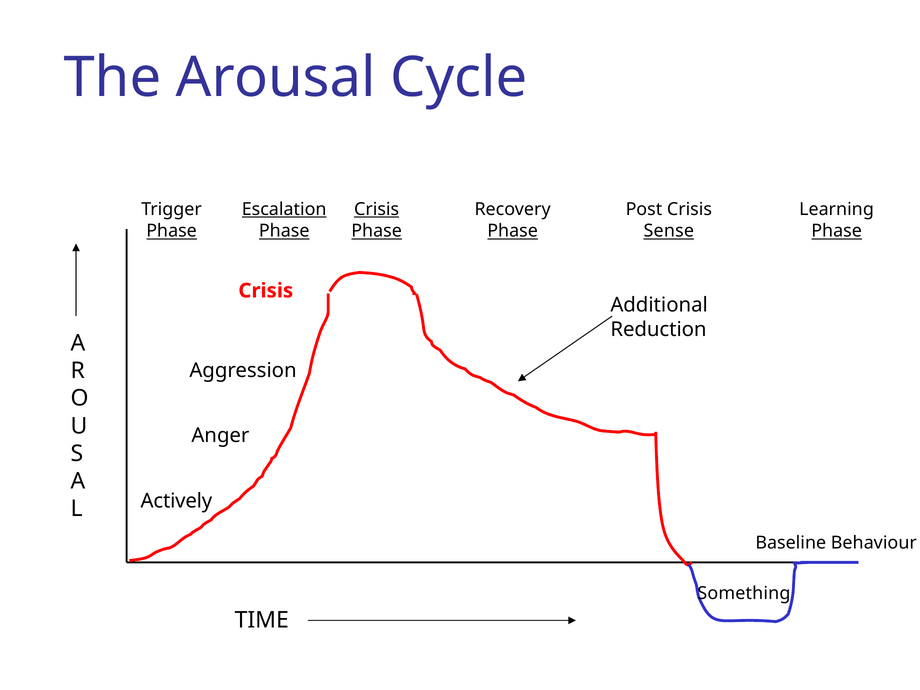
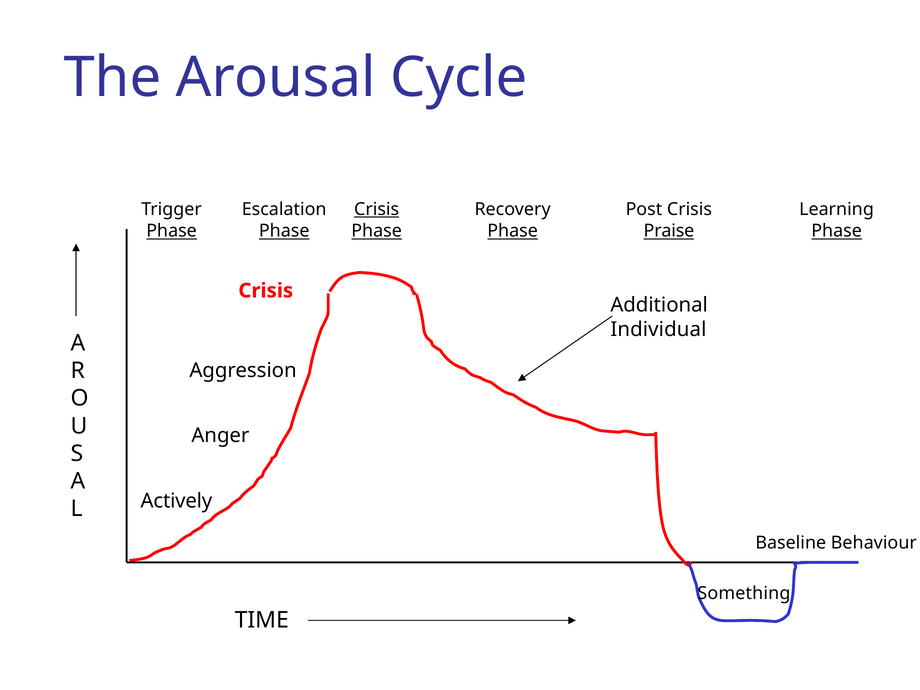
Escalation underline: present -> none
Sense: Sense -> Praise
Reduction: Reduction -> Individual
